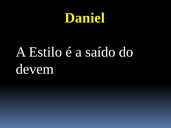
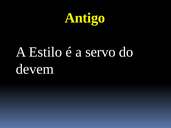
Daniel: Daniel -> Antigo
saído: saído -> servo
